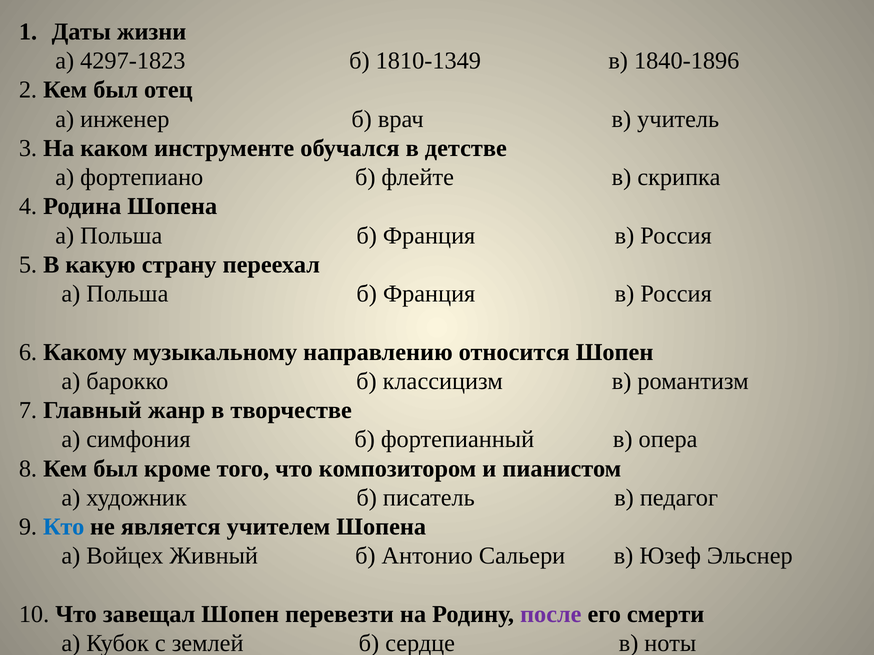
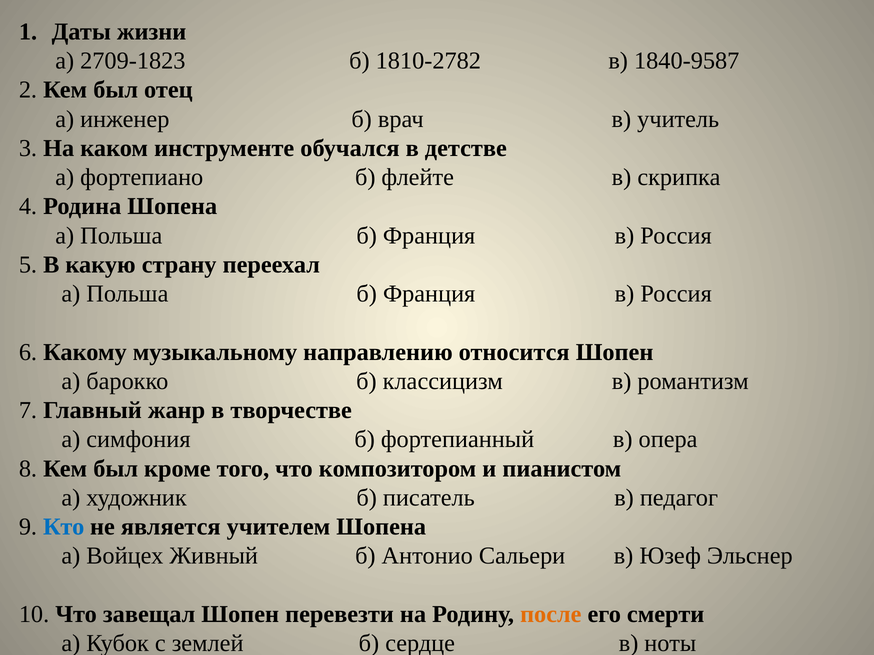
4297-1823: 4297-1823 -> 2709-1823
1810-1349: 1810-1349 -> 1810-2782
1840-1896: 1840-1896 -> 1840-9587
после colour: purple -> orange
